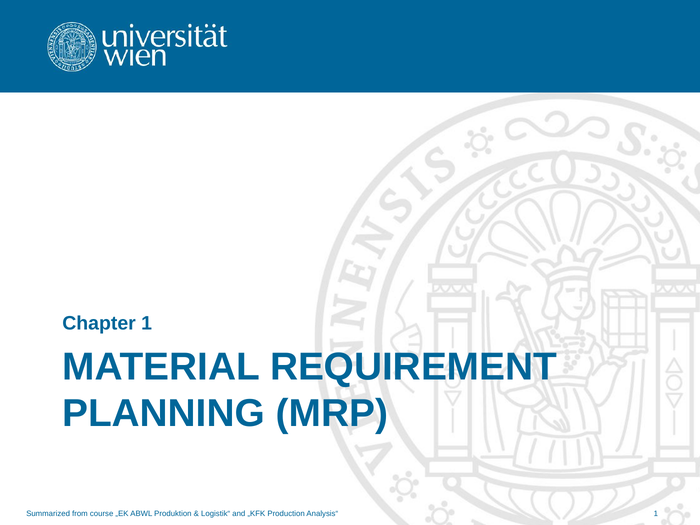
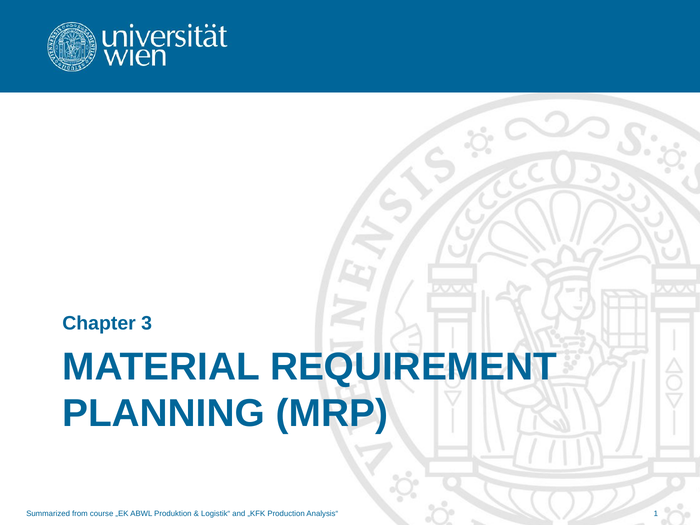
Chapter 1: 1 -> 3
